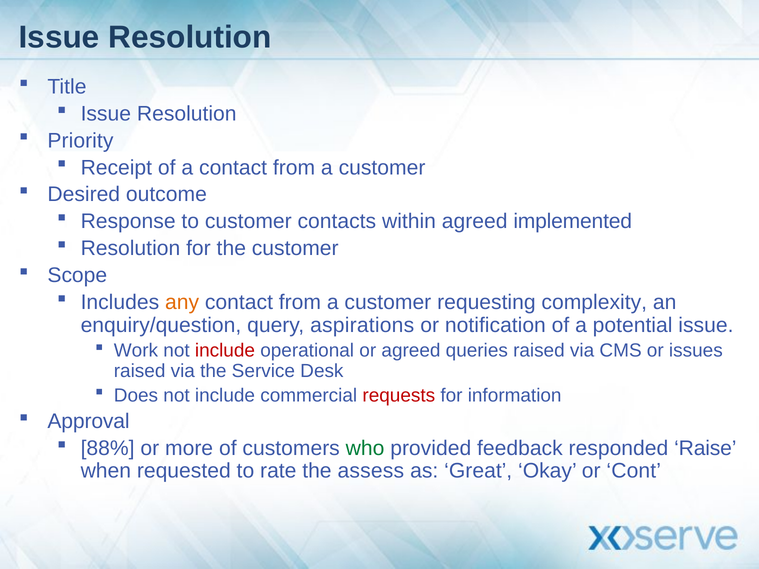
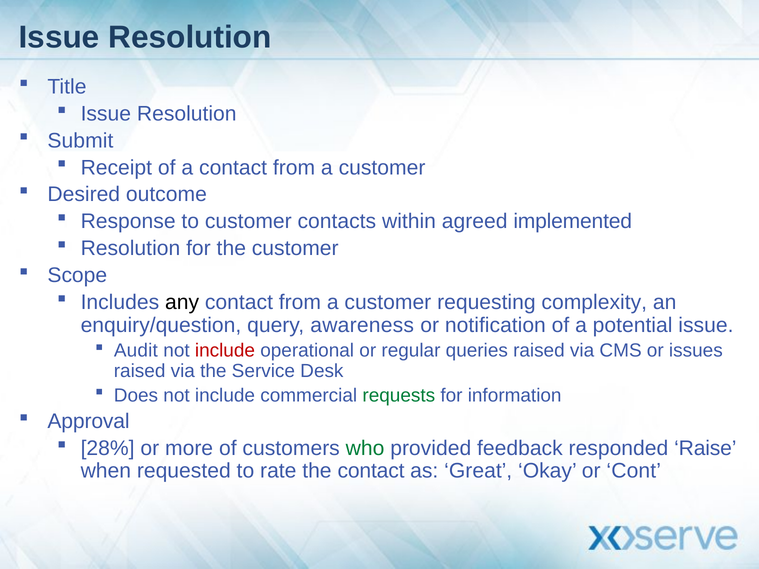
Priority: Priority -> Submit
any colour: orange -> black
aspirations: aspirations -> awareness
Work: Work -> Audit
or agreed: agreed -> regular
requests colour: red -> green
88%: 88% -> 28%
the assess: assess -> contact
